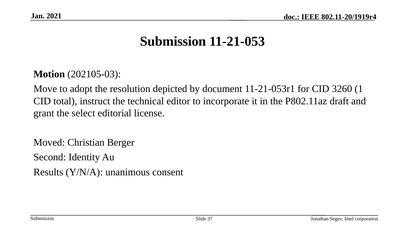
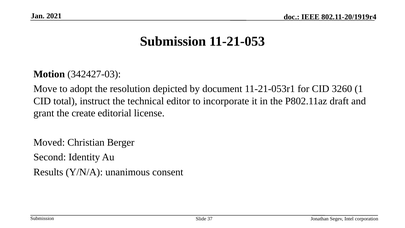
202105-03: 202105-03 -> 342427-03
select: select -> create
